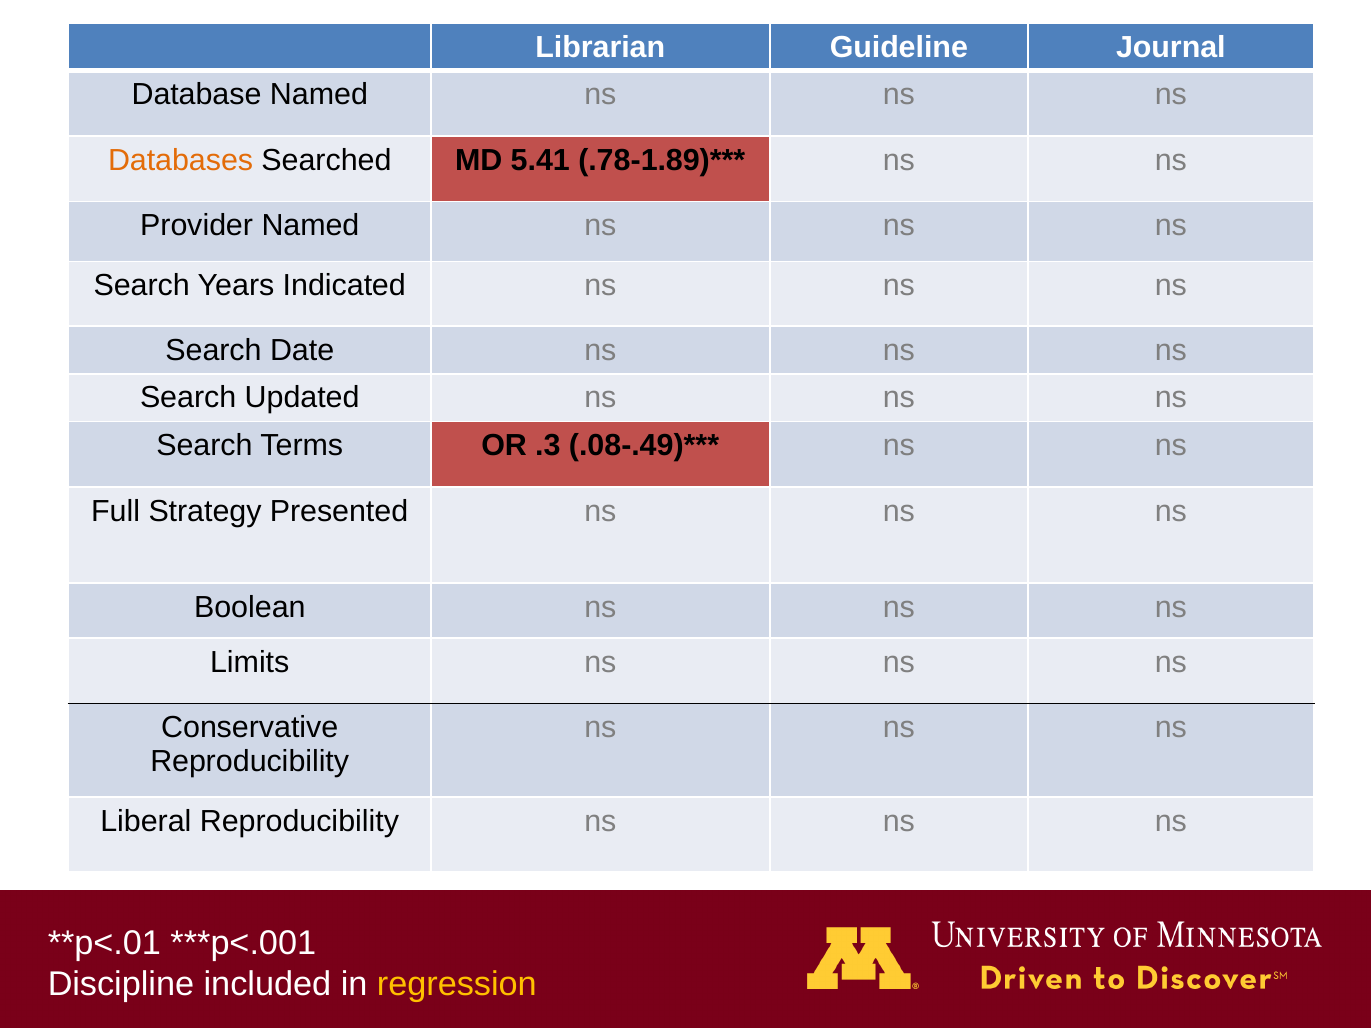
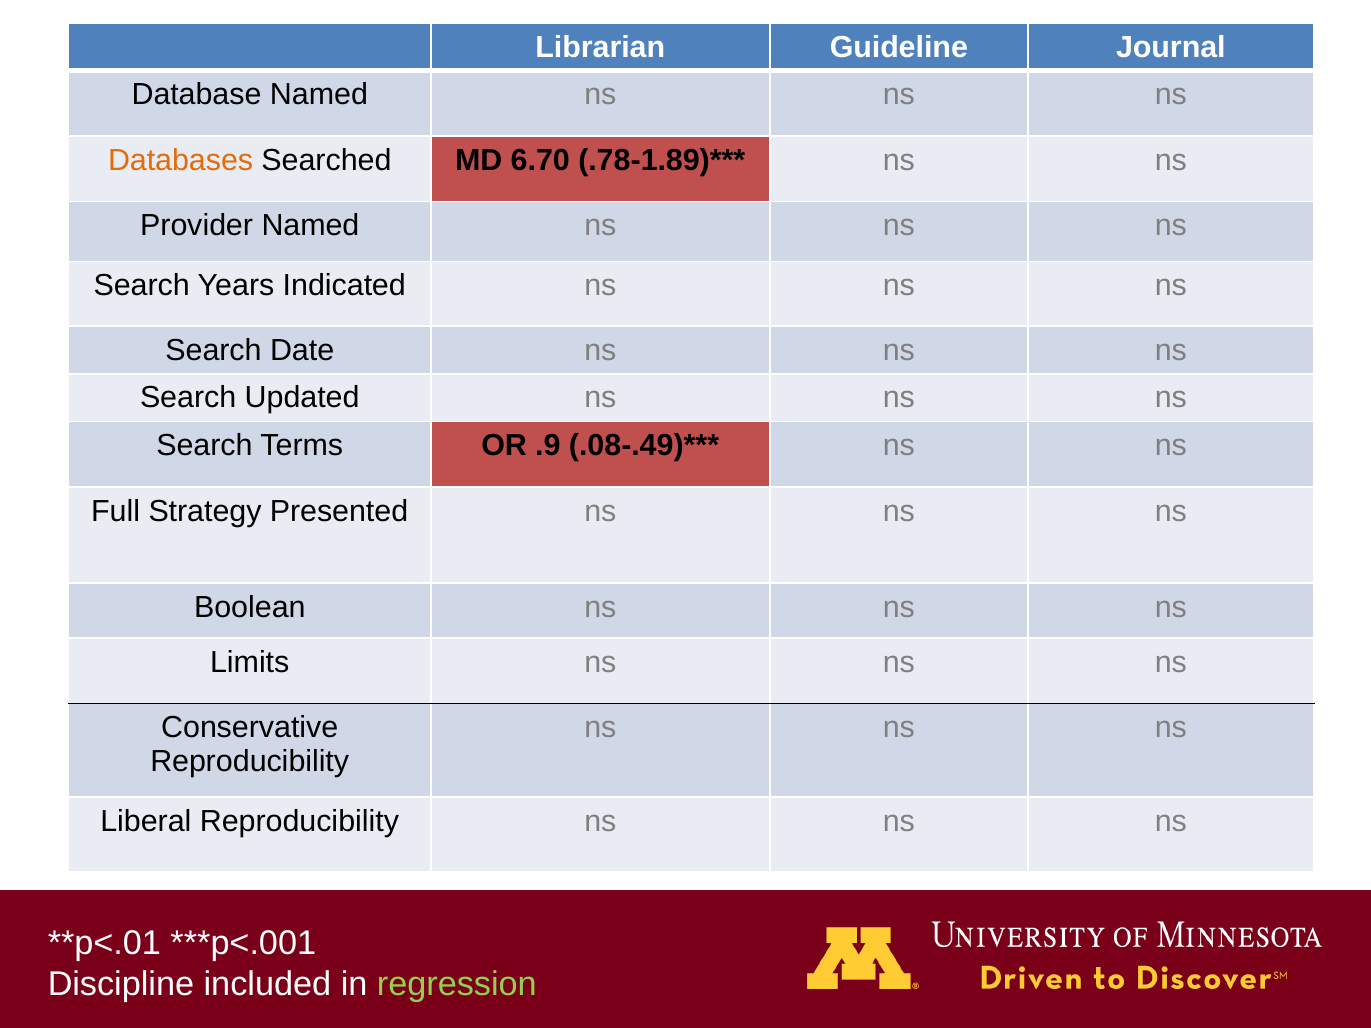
5.41: 5.41 -> 6.70
.3: .3 -> .9
regression colour: yellow -> light green
